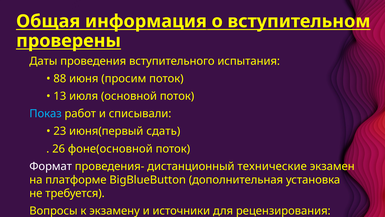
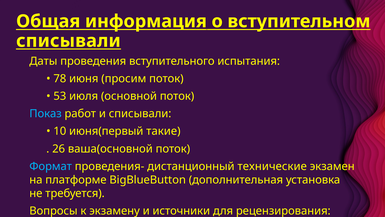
проверены at (69, 41): проверены -> списывали
88: 88 -> 78
13: 13 -> 53
23: 23 -> 10
сдать: сдать -> такие
фоне(основной: фоне(основной -> ваша(основной
Формат colour: white -> light blue
